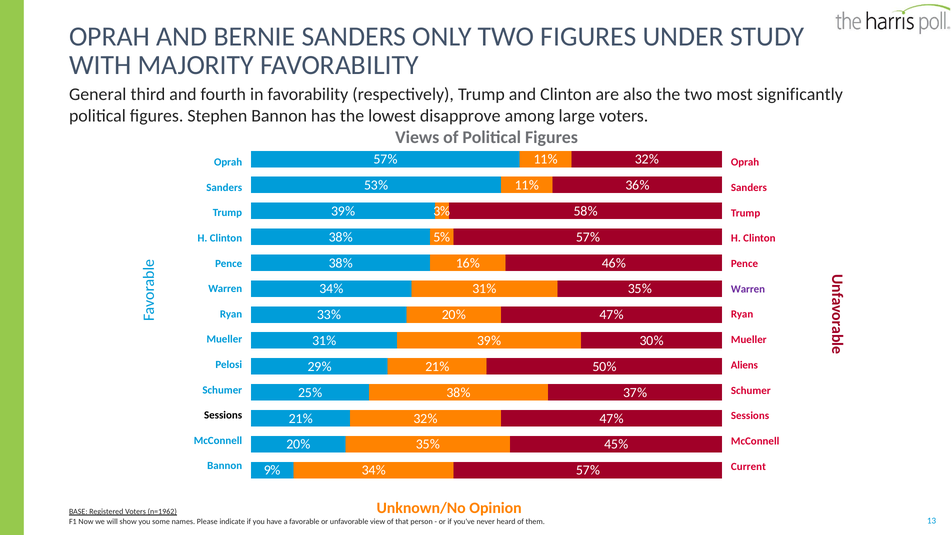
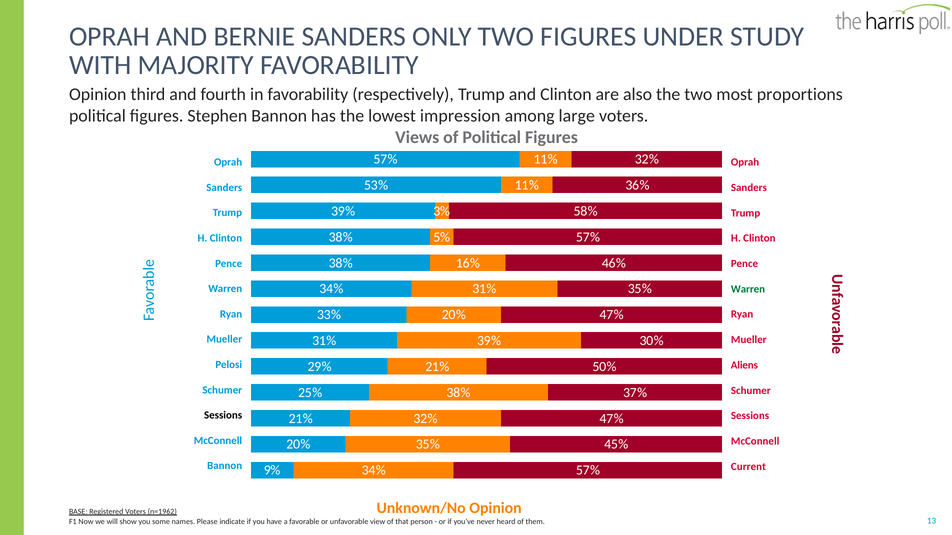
General at (98, 94): General -> Opinion
significantly: significantly -> proportions
disapprove: disapprove -> impression
Warren at (748, 289) colour: purple -> green
